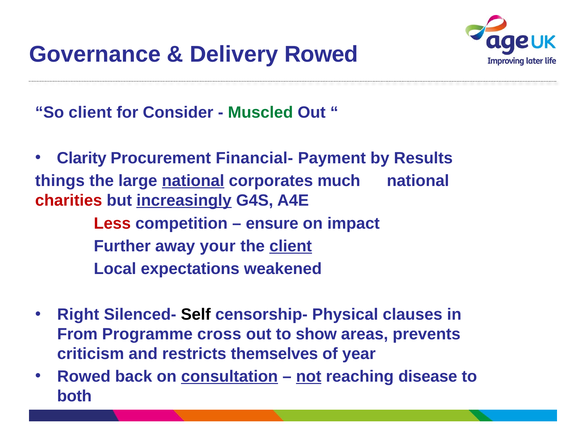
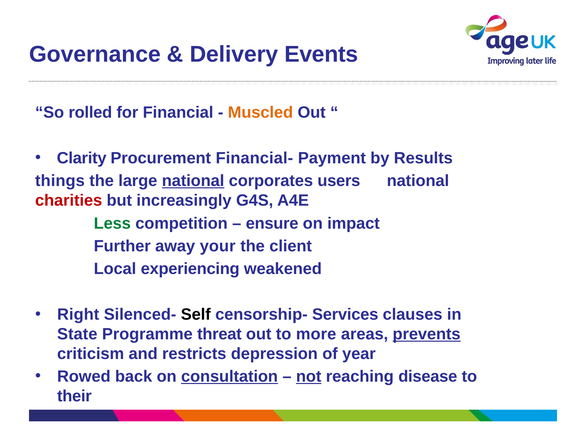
Delivery Rowed: Rowed -> Events
So client: client -> rolled
Consider: Consider -> Financial
Muscled colour: green -> orange
much: much -> users
increasingly underline: present -> none
Less colour: red -> green
client at (291, 246) underline: present -> none
expectations: expectations -> experiencing
Physical: Physical -> Services
From: From -> State
cross: cross -> threat
show: show -> more
prevents underline: none -> present
themselves: themselves -> depression
both: both -> their
